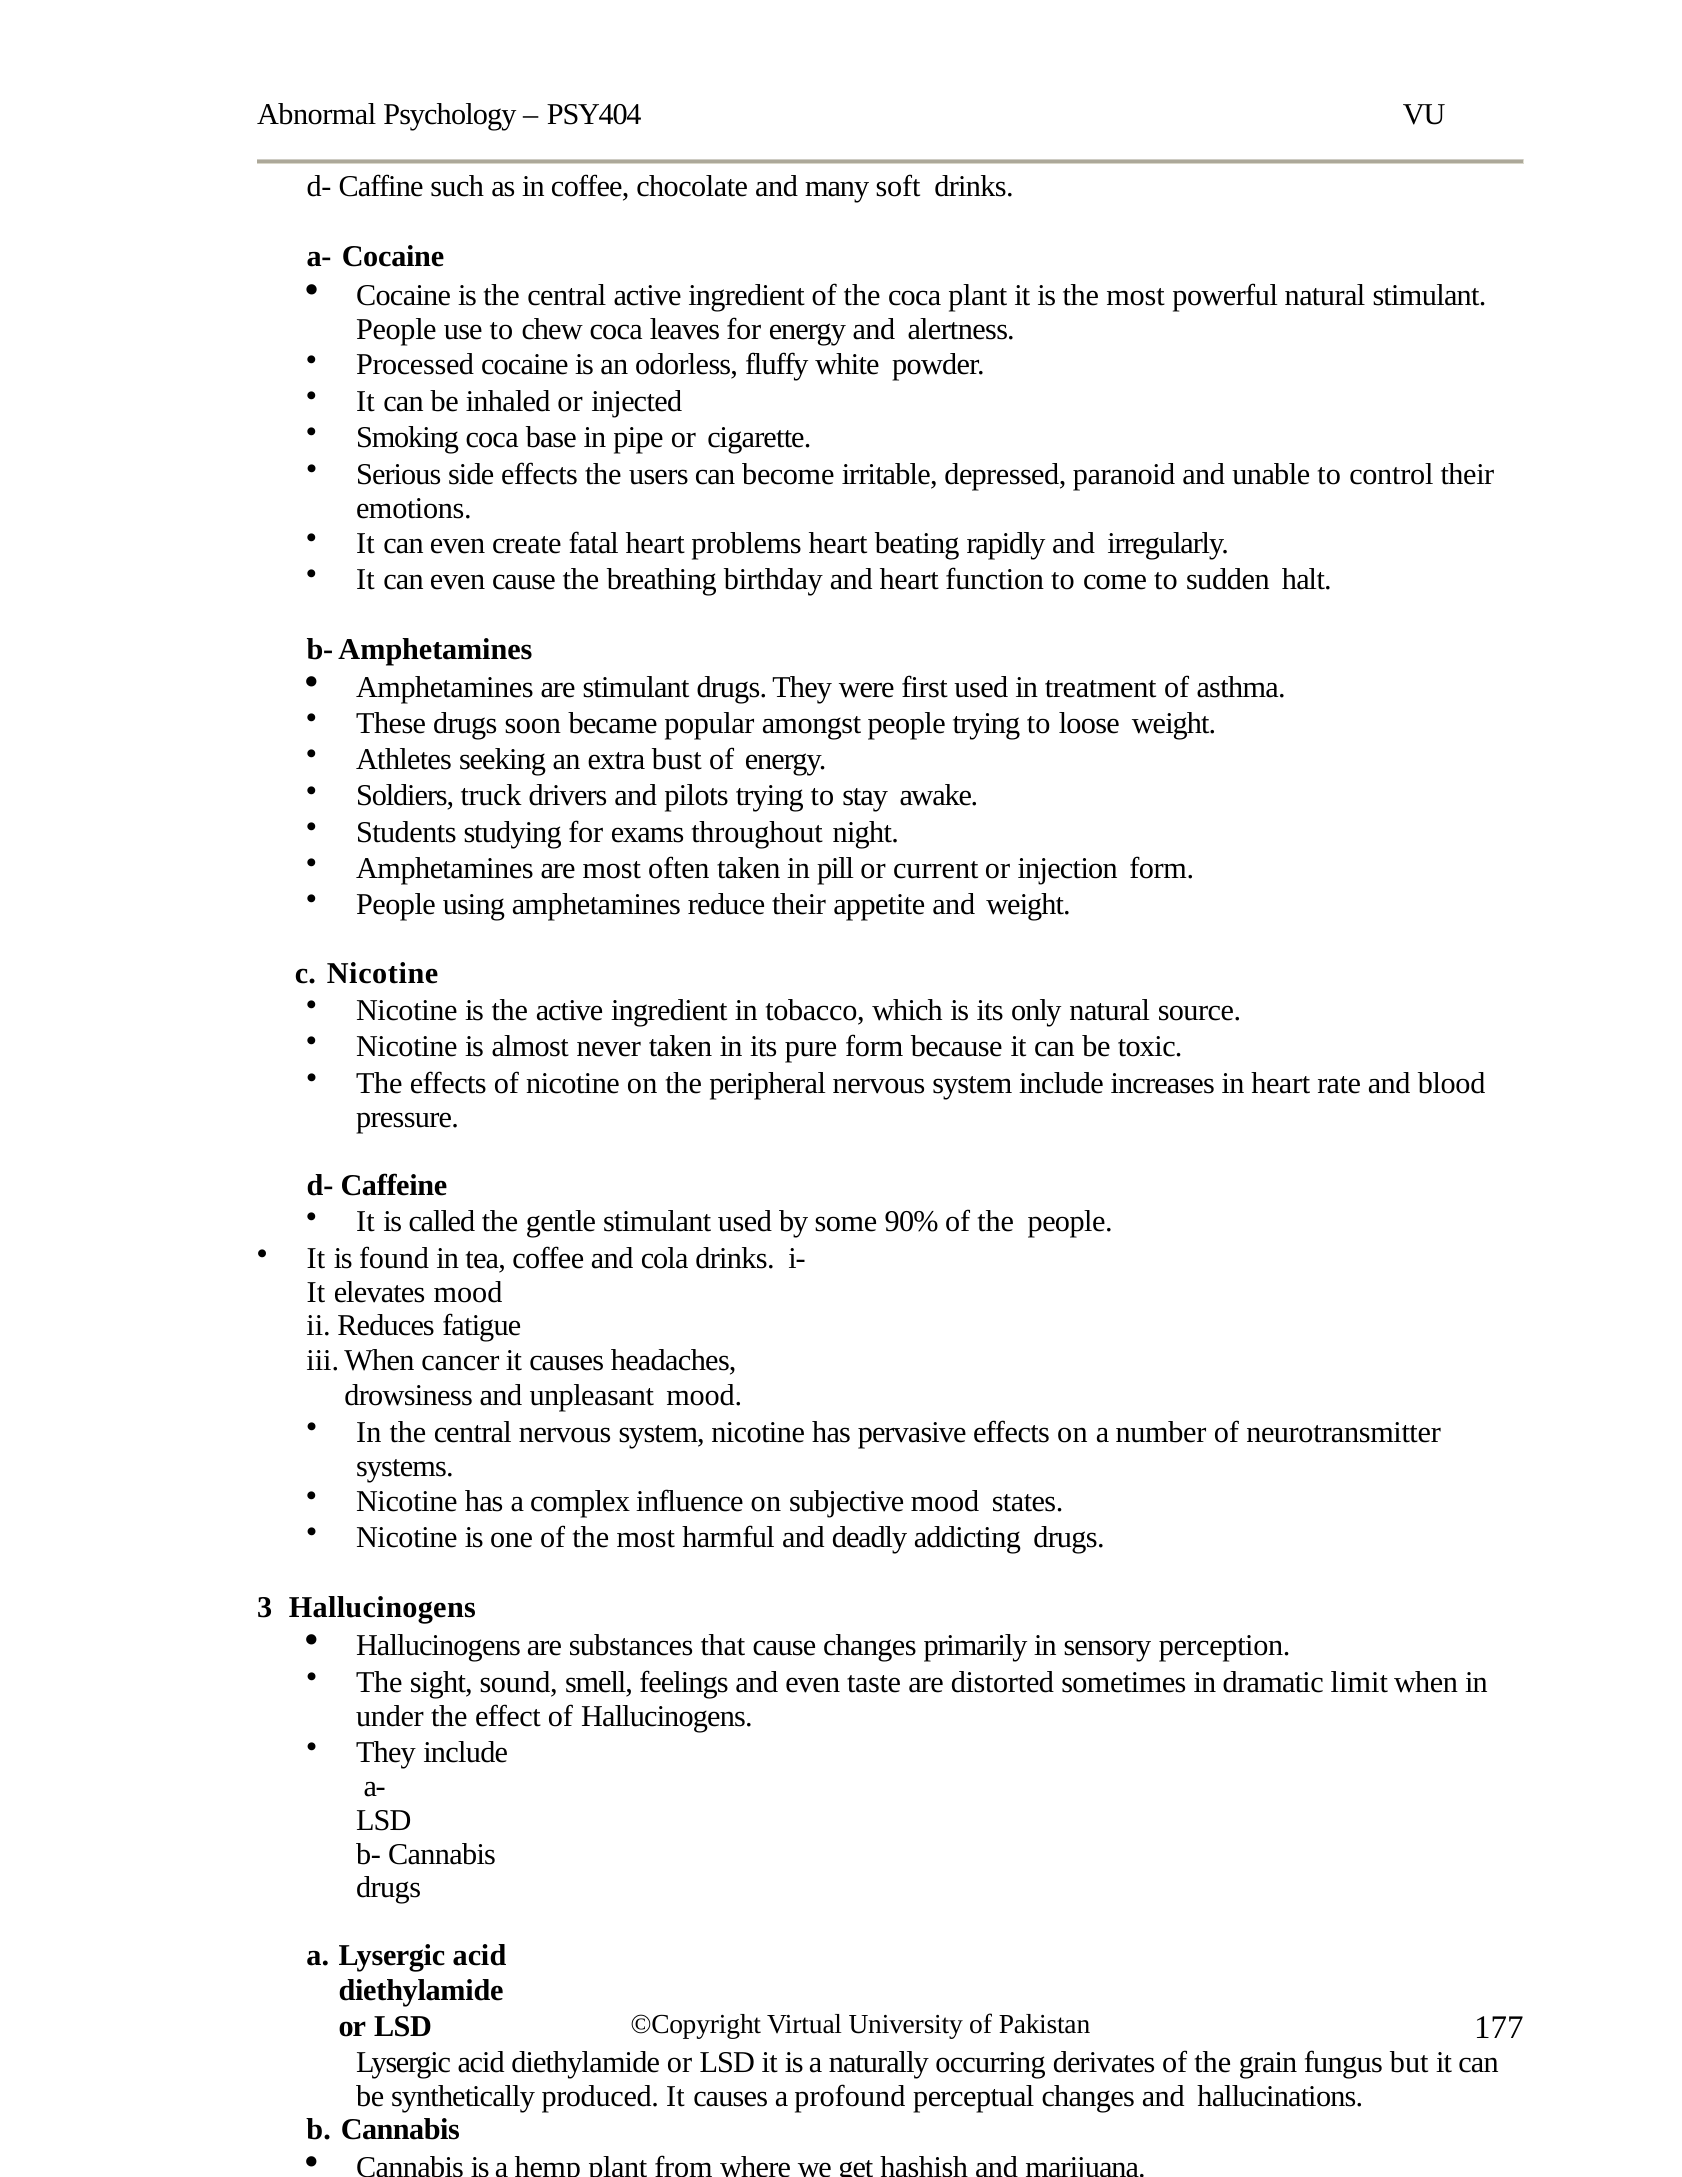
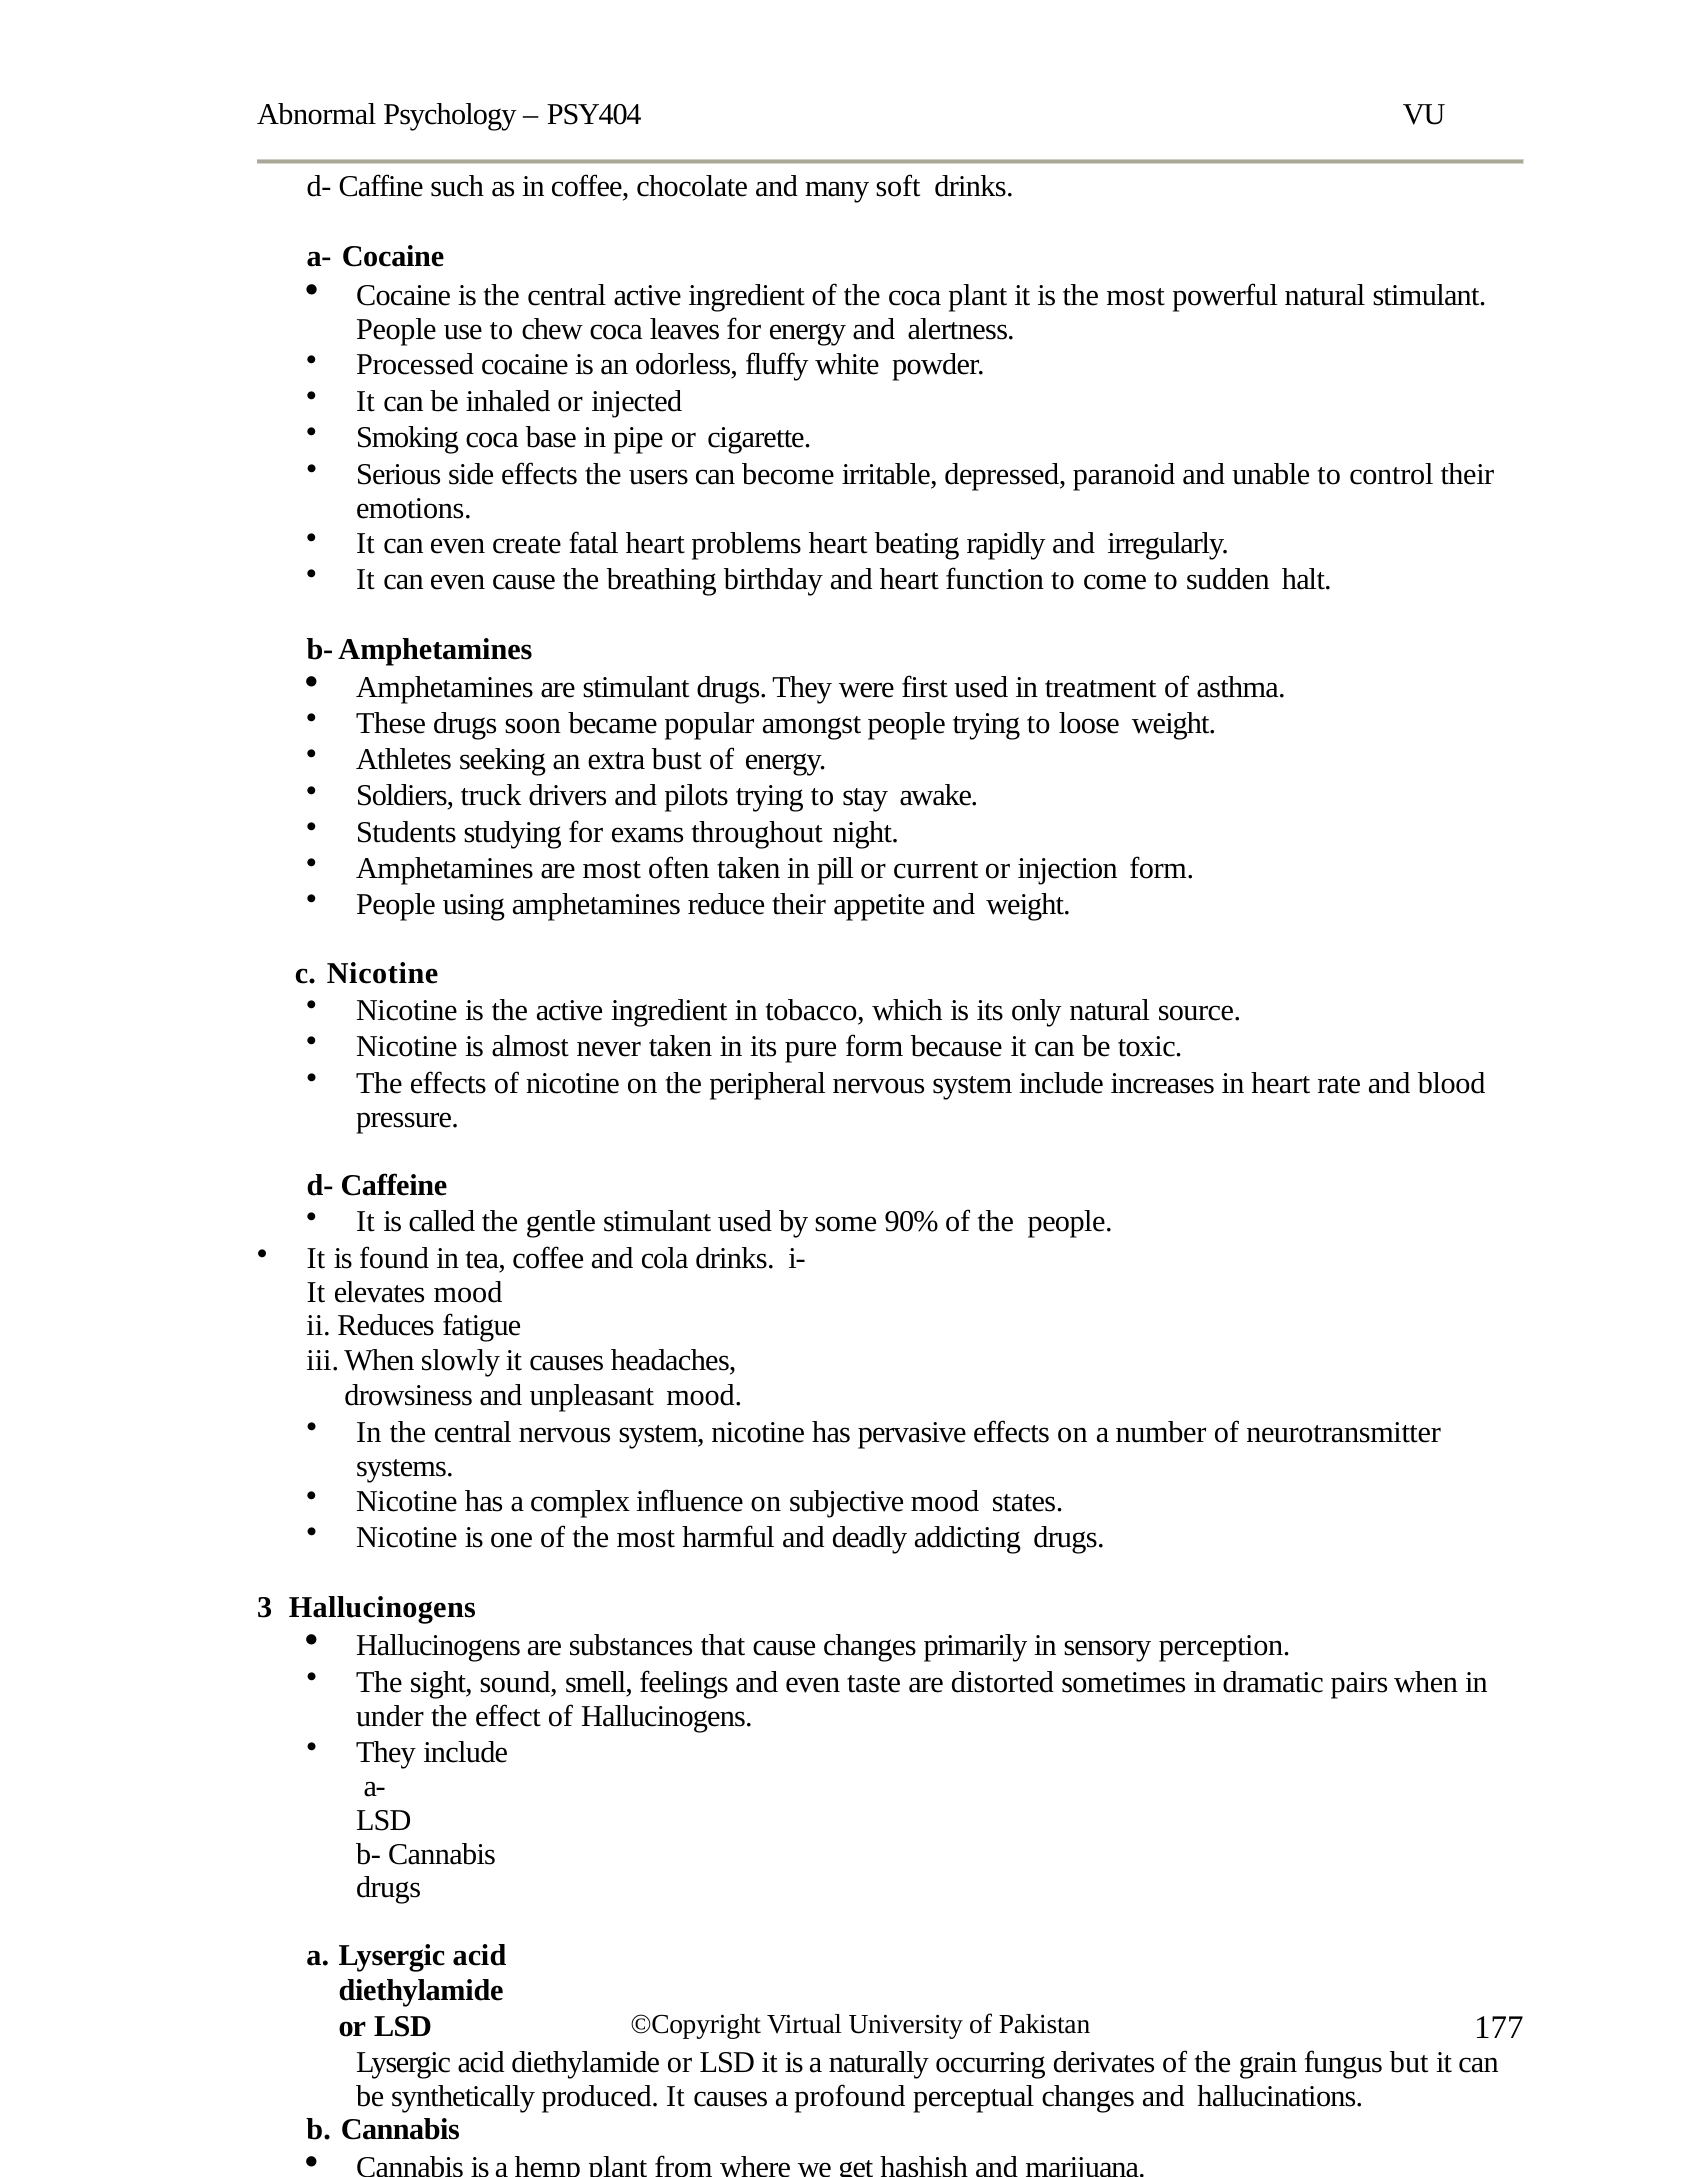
cancer: cancer -> slowly
limit: limit -> pairs
